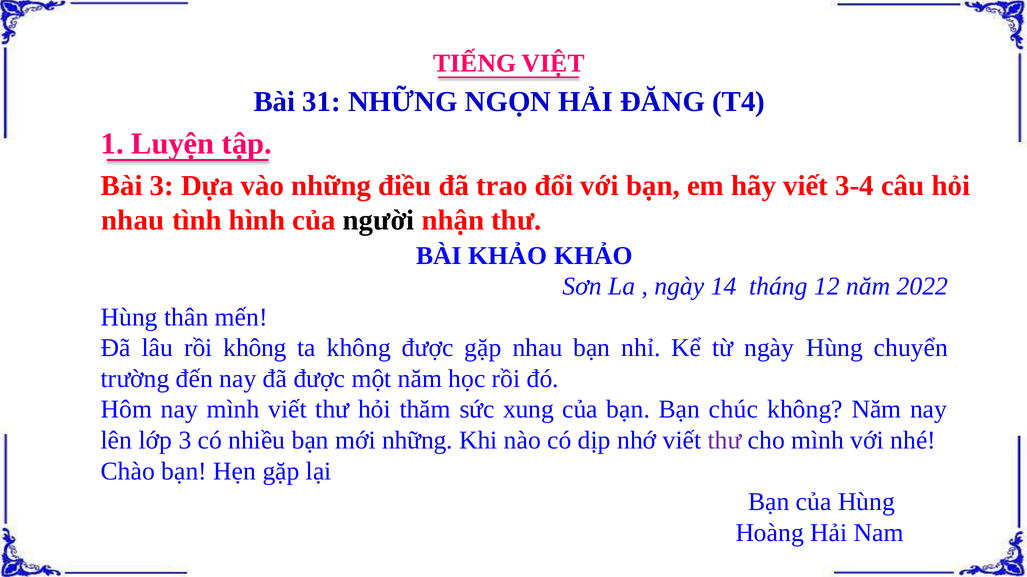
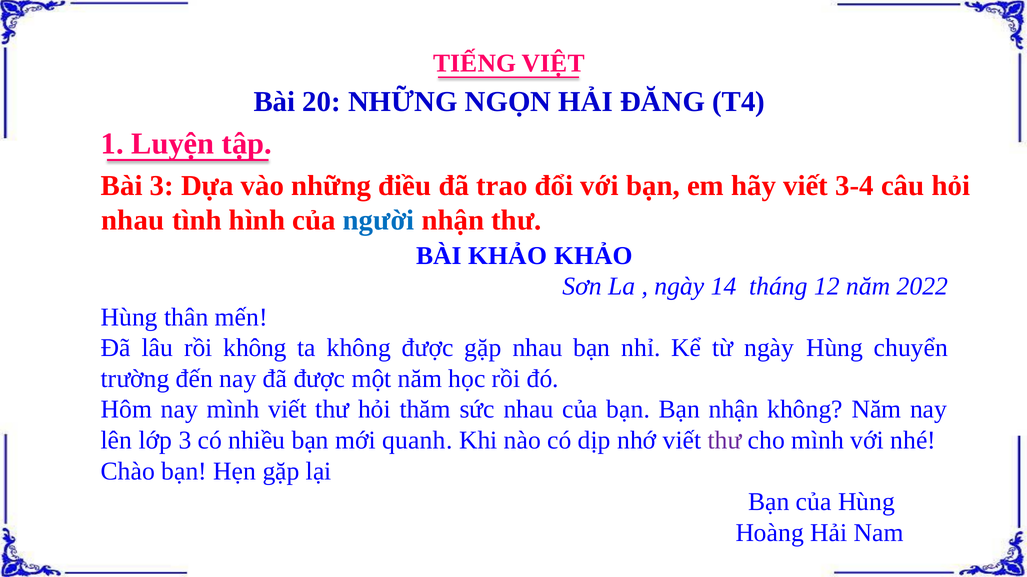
31: 31 -> 20
người colour: black -> blue
sức xung: xung -> nhau
Bạn chúc: chúc -> nhận
mới những: những -> quanh
